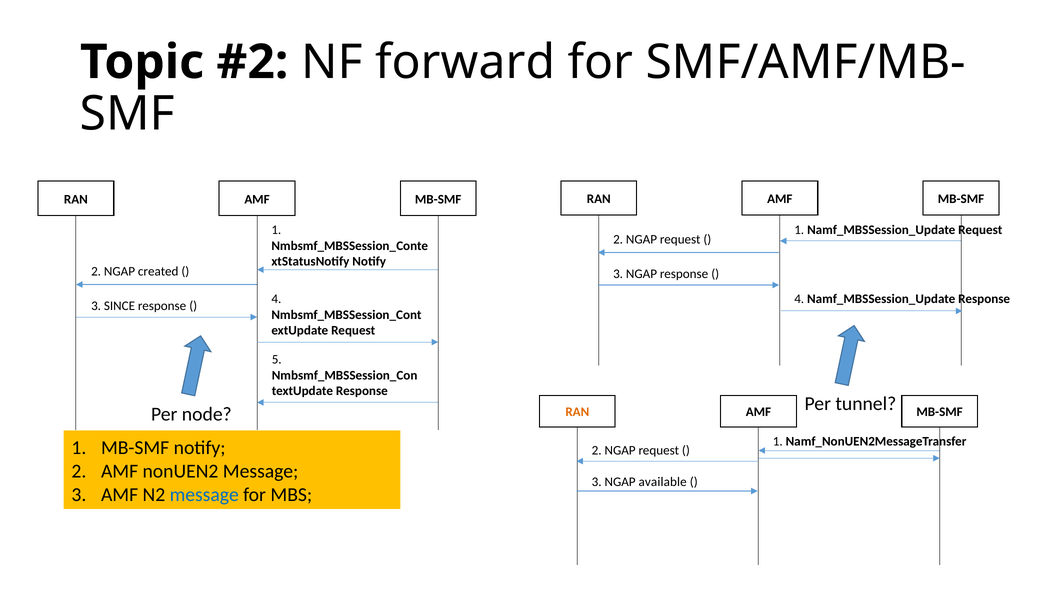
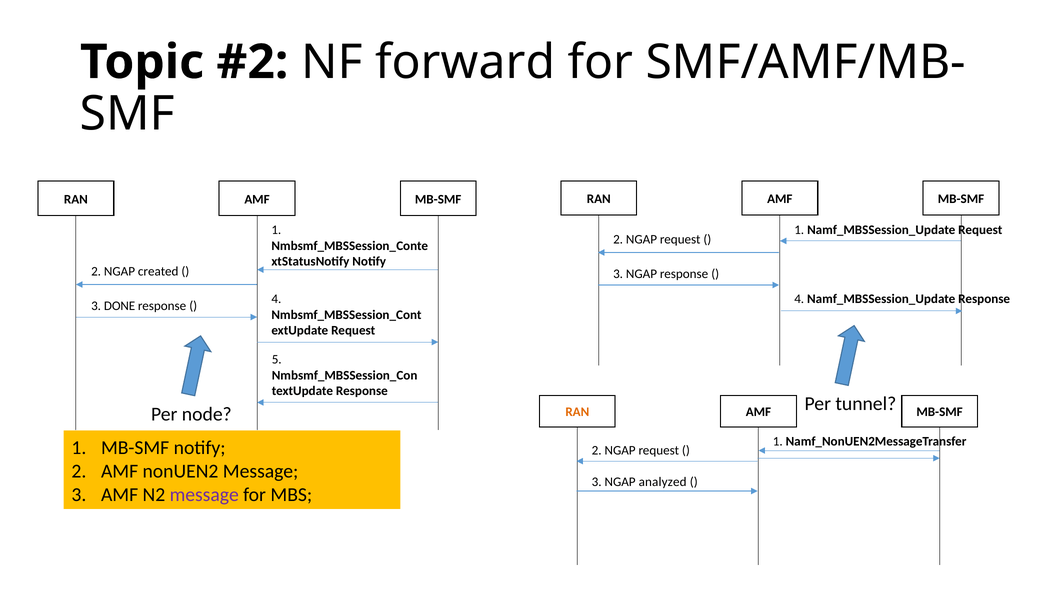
SINCE: SINCE -> DONE
available: available -> analyzed
message at (204, 495) colour: blue -> purple
